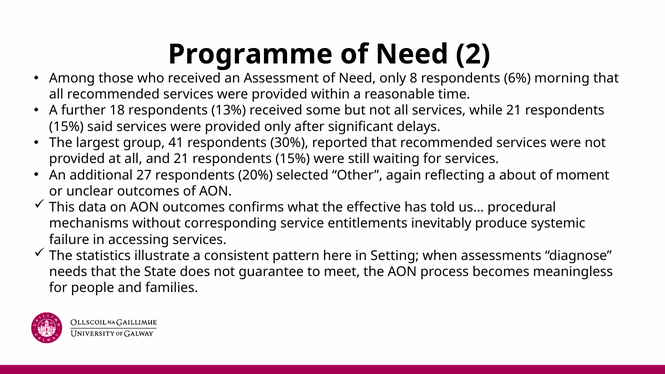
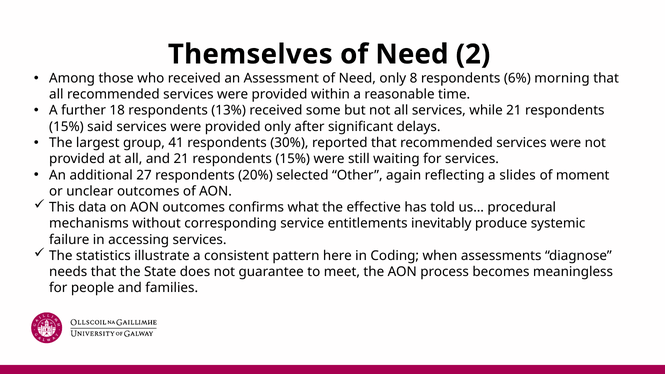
Programme: Programme -> Themselves
about: about -> slides
Setting: Setting -> Coding
